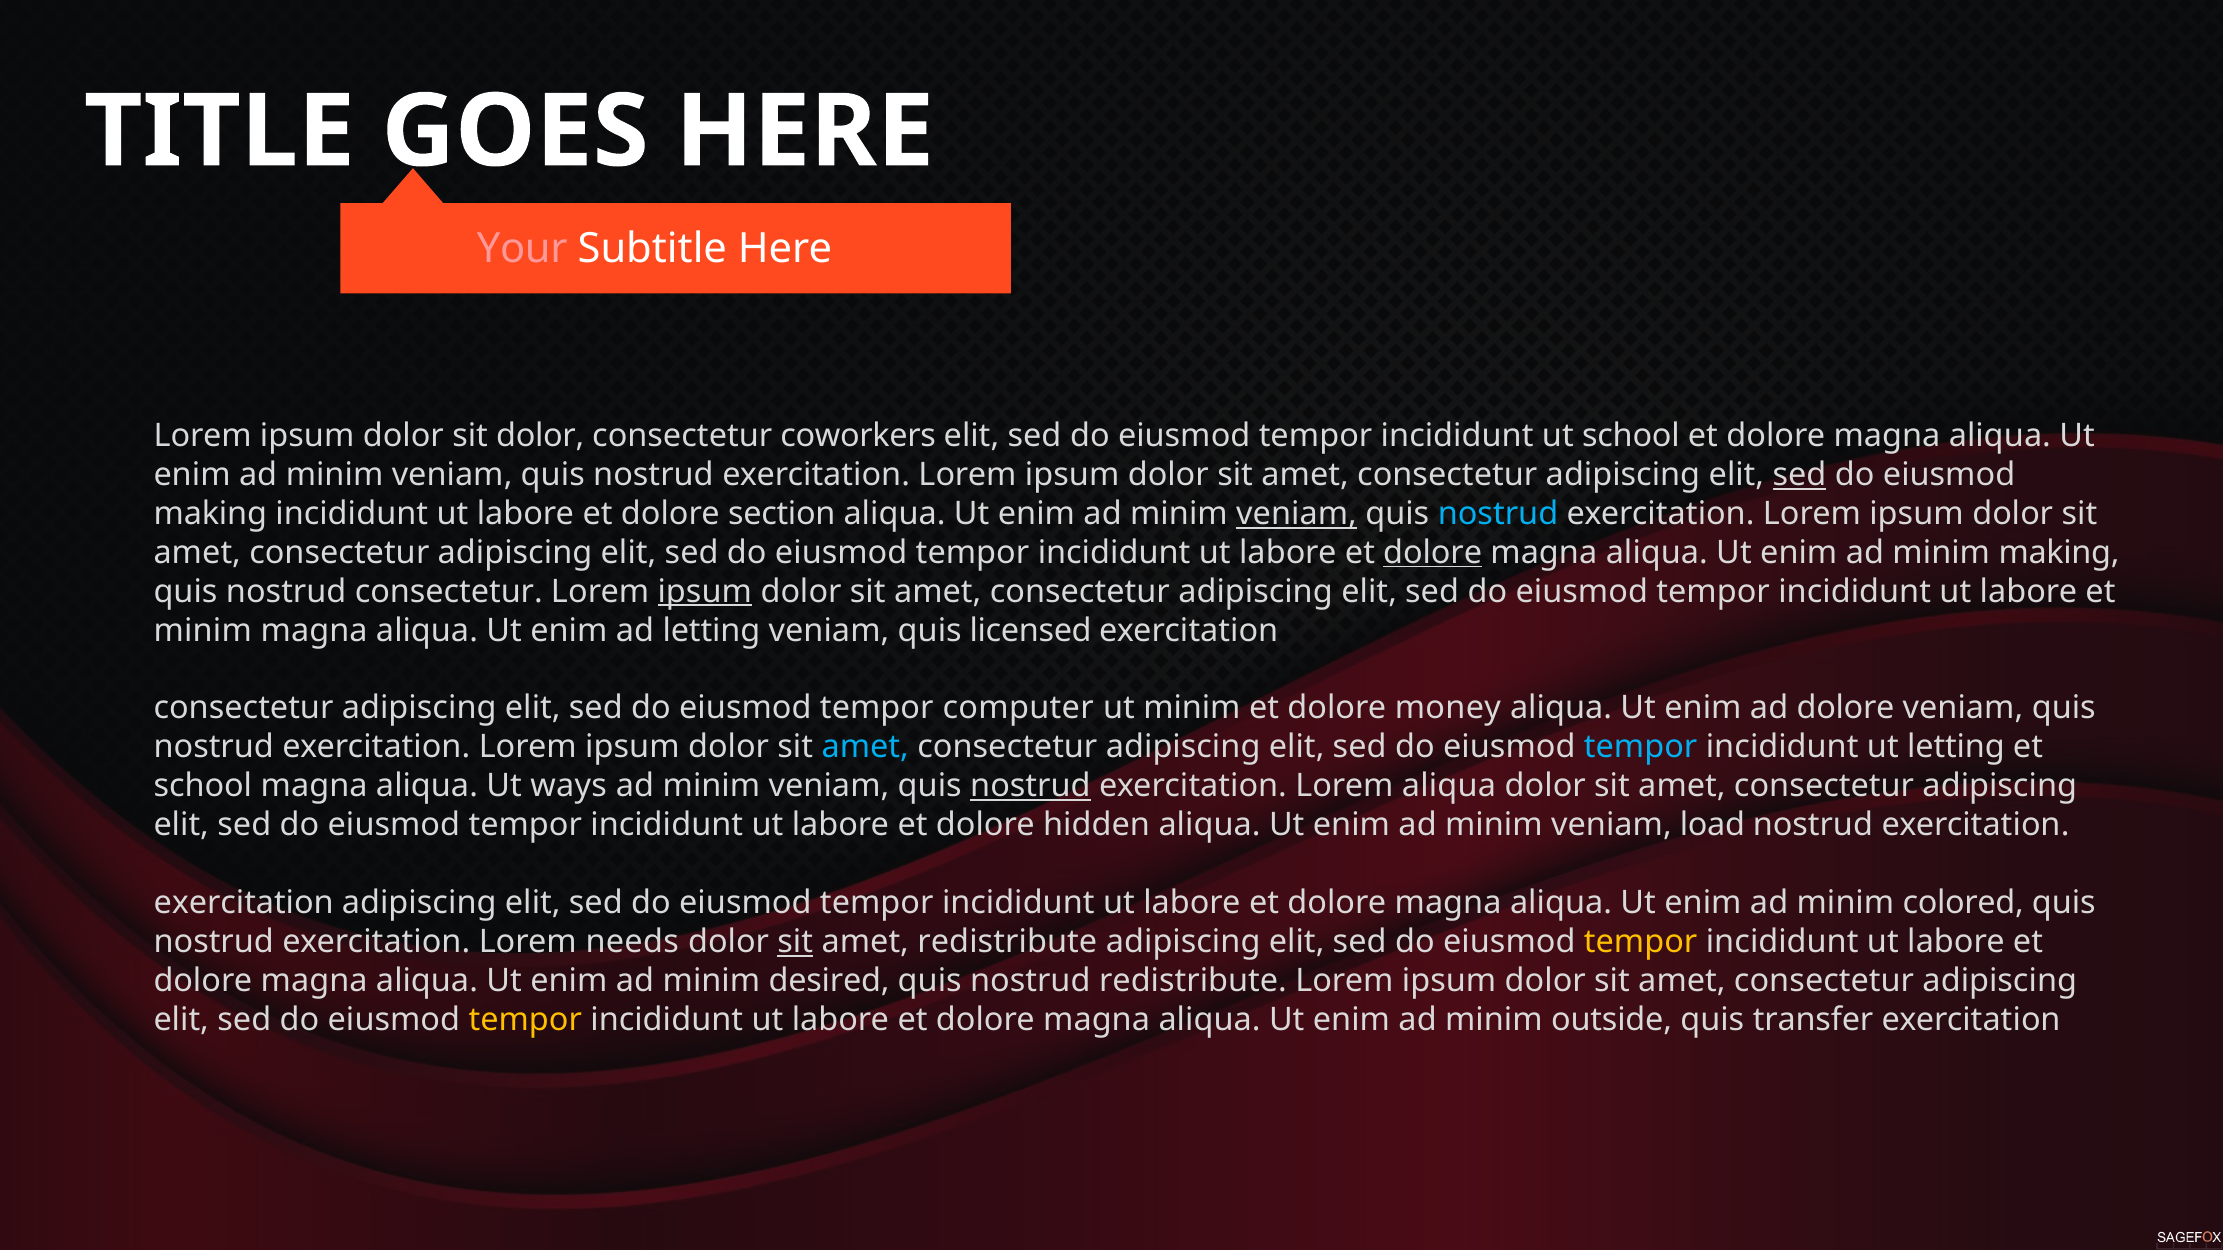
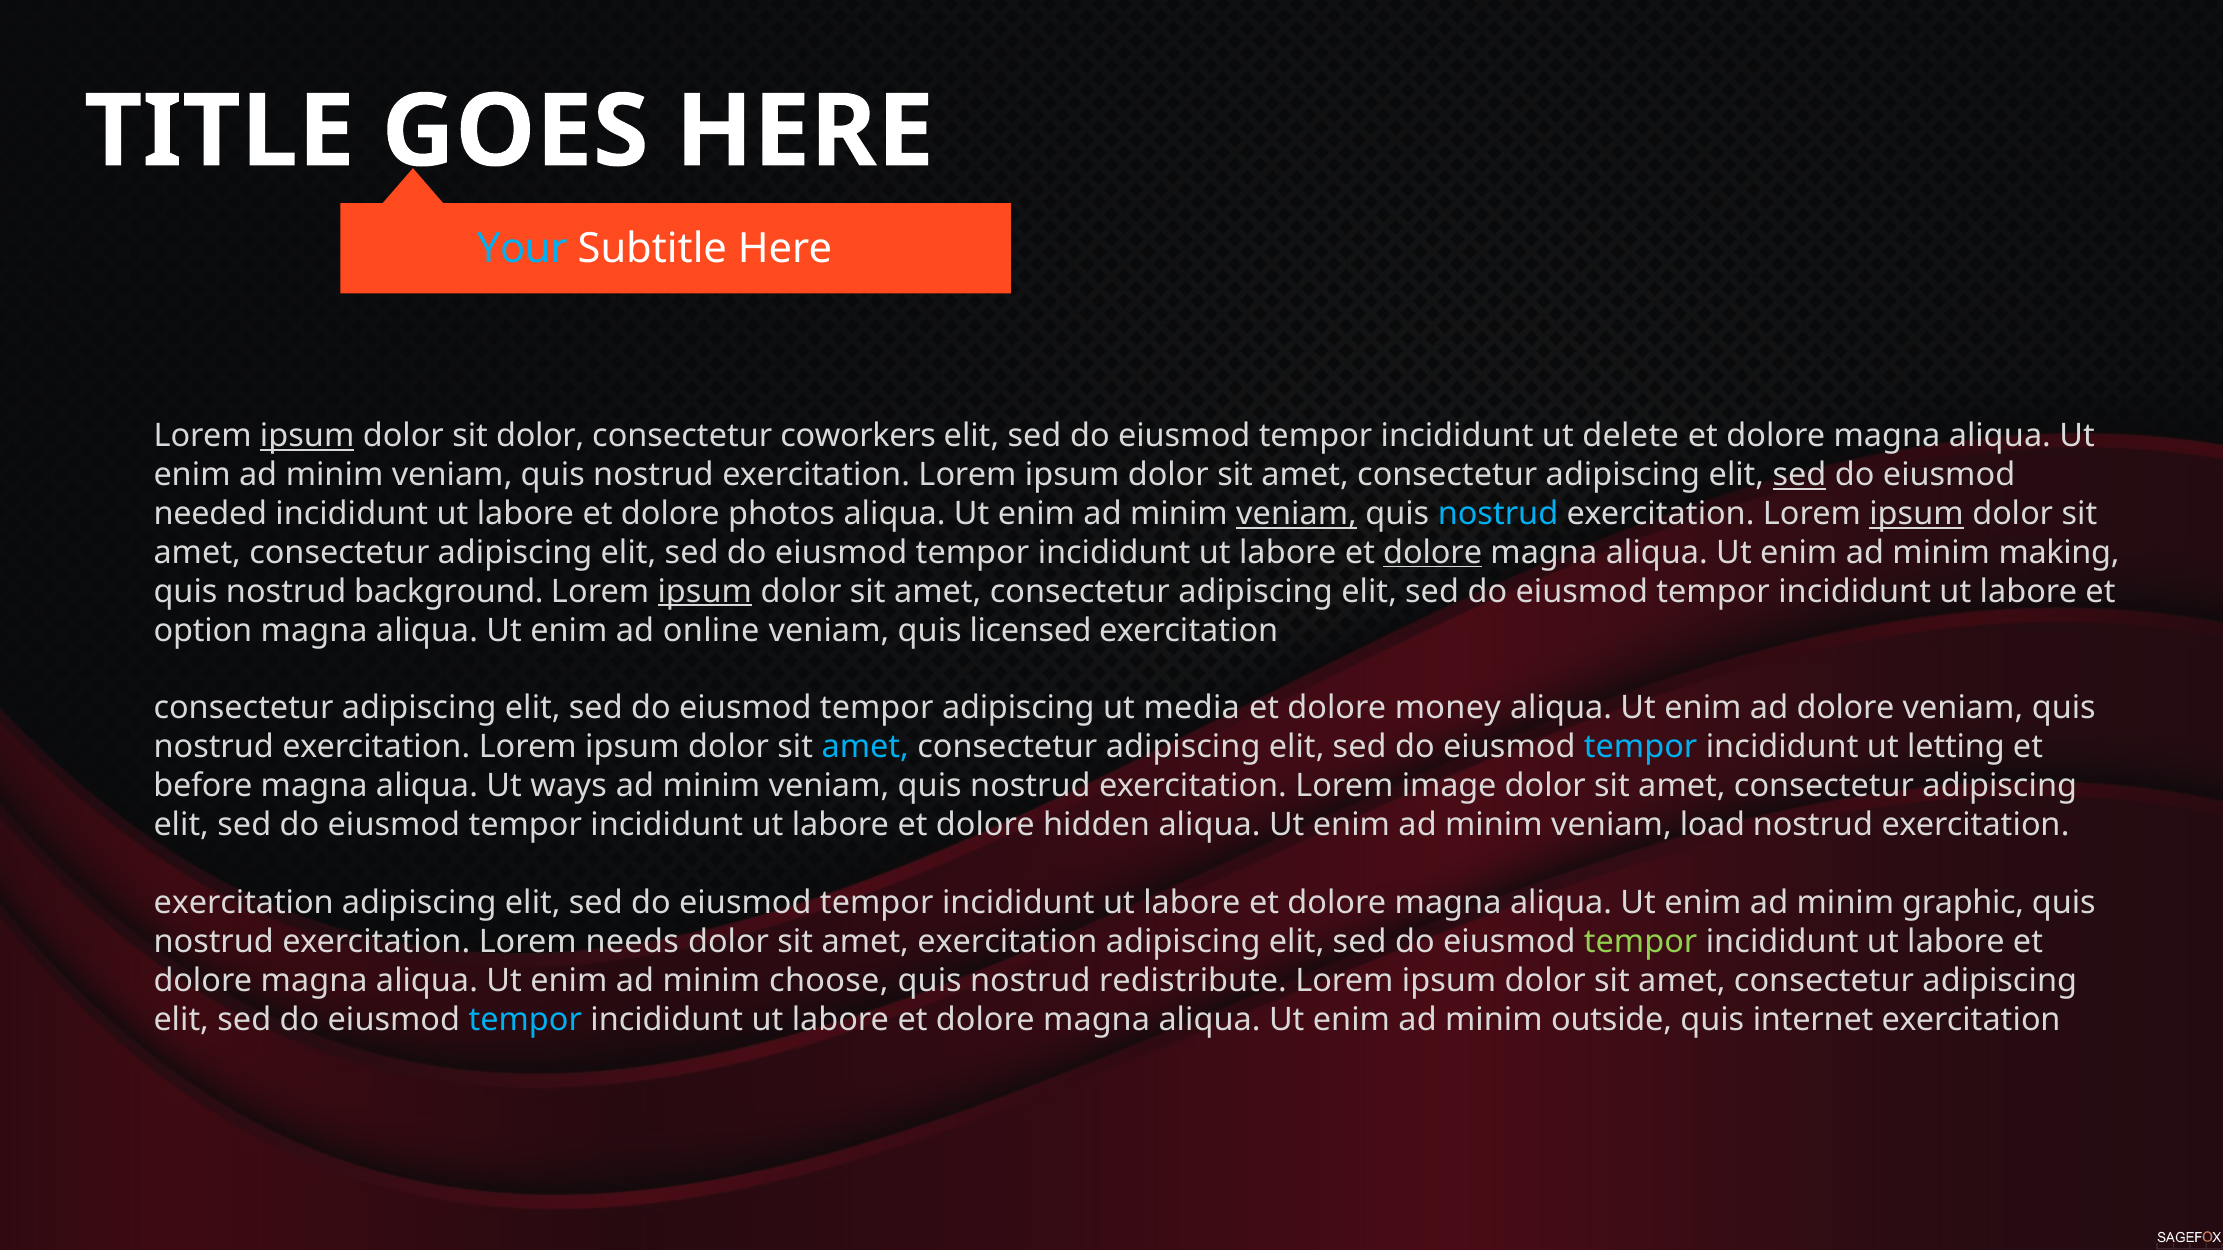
Your colour: pink -> light blue
ipsum at (307, 436) underline: none -> present
ut school: school -> delete
making at (210, 514): making -> needed
section: section -> photos
ipsum at (1917, 514) underline: none -> present
nostrud consectetur: consectetur -> background
minim at (203, 631): minim -> option
ad letting: letting -> online
tempor computer: computer -> adipiscing
ut minim: minim -> media
school at (203, 786): school -> before
nostrud at (1030, 786) underline: present -> none
Lorem aliqua: aliqua -> image
colored: colored -> graphic
sit at (795, 942) underline: present -> none
amet redistribute: redistribute -> exercitation
tempor at (1641, 942) colour: yellow -> light green
desired: desired -> choose
tempor at (525, 1020) colour: yellow -> light blue
transfer: transfer -> internet
